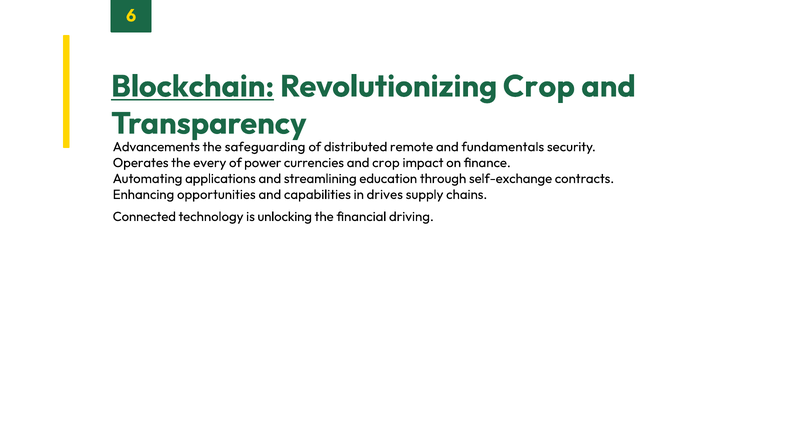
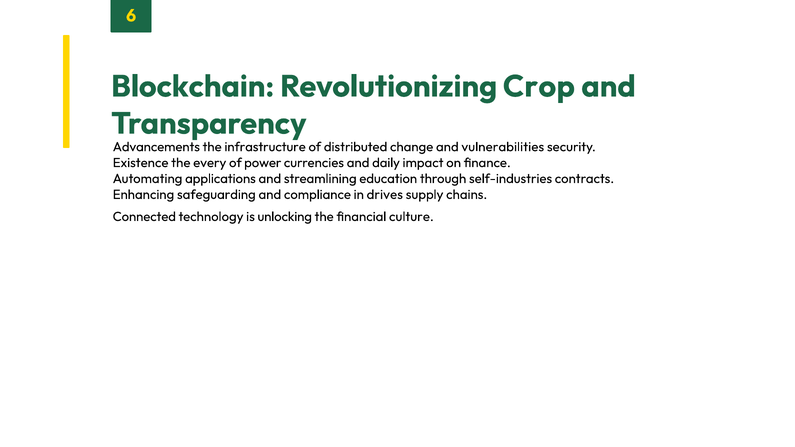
Blockchain underline: present -> none
safeguarding: safeguarding -> infrastructure
remote: remote -> change
fundamentals: fundamentals -> vulnerabilities
Operates: Operates -> Existence
and crop: crop -> daily
self-exchange: self-exchange -> self-industries
opportunities: opportunities -> safeguarding
capabilities: capabilities -> compliance
driving: driving -> culture
